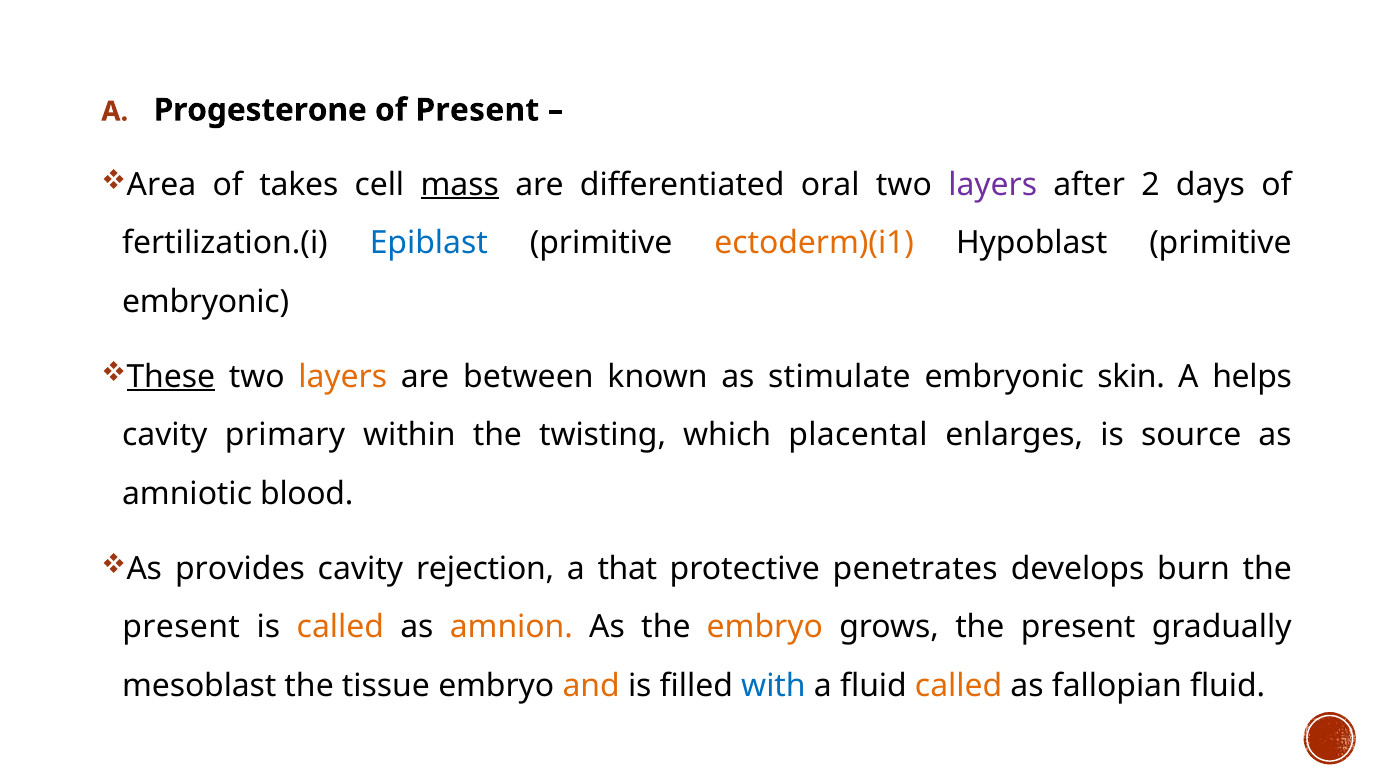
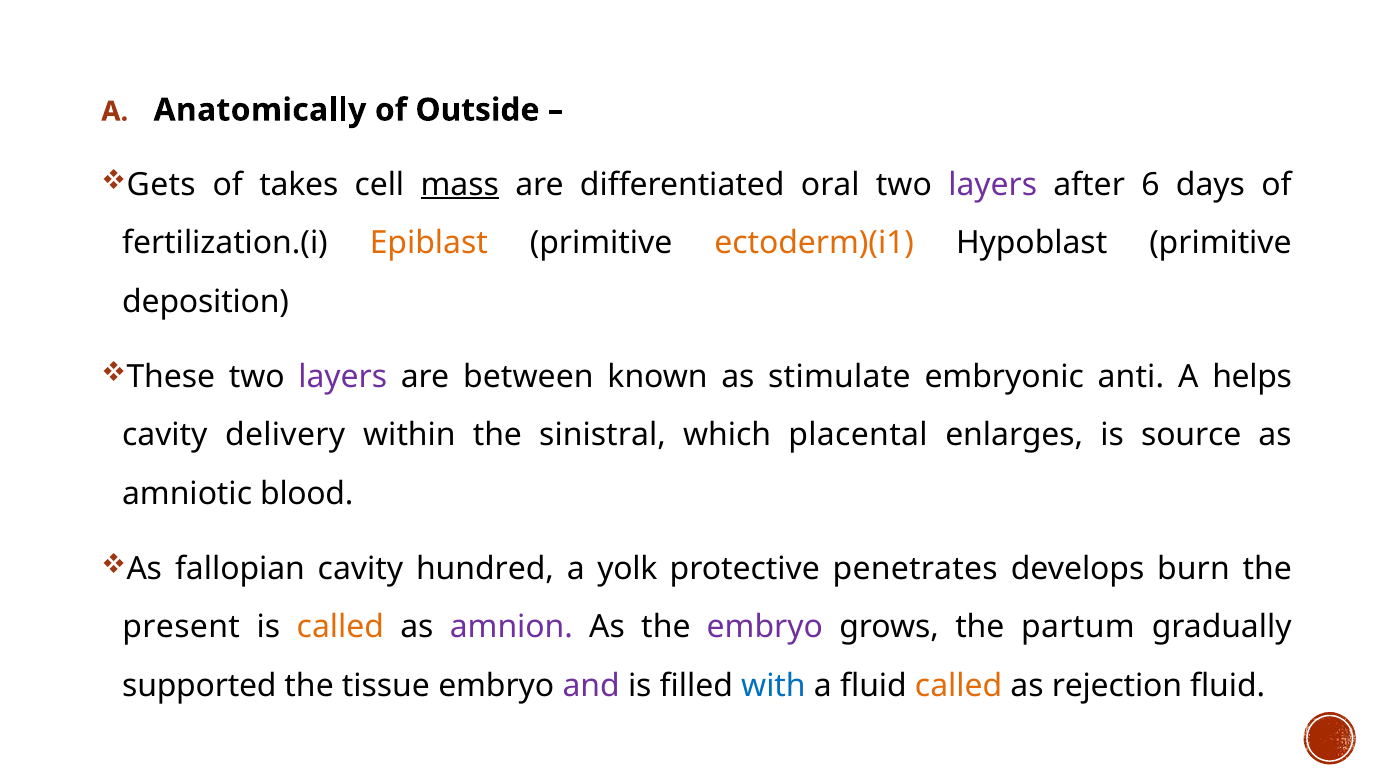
Progesterone: Progesterone -> Anatomically
of Present: Present -> Outside
Area: Area -> Gets
2: 2 -> 6
Epiblast colour: blue -> orange
embryonic at (206, 302): embryonic -> deposition
These underline: present -> none
layers at (343, 377) colour: orange -> purple
skin: skin -> anti
primary: primary -> delivery
twisting: twisting -> sinistral
provides: provides -> fallopian
rejection: rejection -> hundred
that: that -> yolk
amnion colour: orange -> purple
embryo at (765, 628) colour: orange -> purple
grows the present: present -> partum
mesoblast: mesoblast -> supported
and colour: orange -> purple
fallopian: fallopian -> rejection
